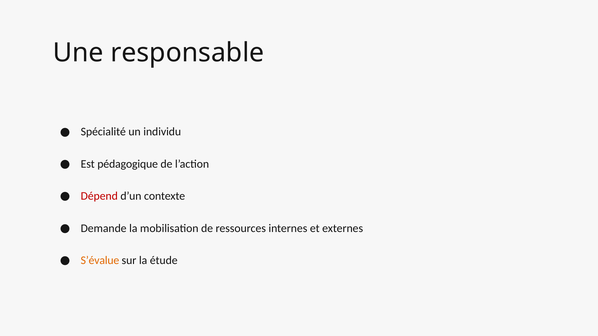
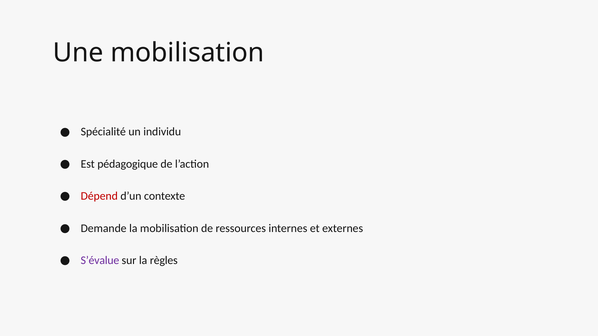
Une responsable: responsable -> mobilisation
S’évalue colour: orange -> purple
étude: étude -> règles
